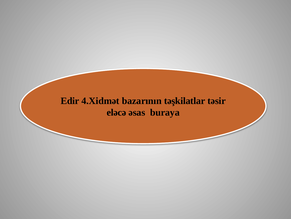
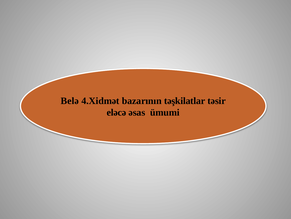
Edir: Edir -> Belə
buraya: buraya -> ümumi
